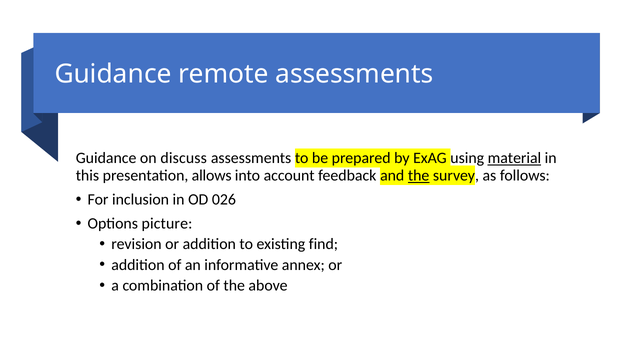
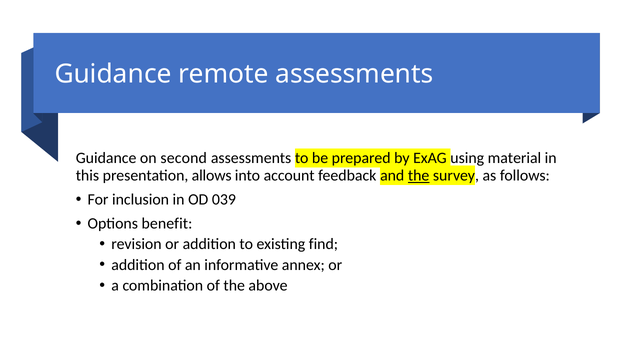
discuss: discuss -> second
material underline: present -> none
026: 026 -> 039
picture: picture -> benefit
